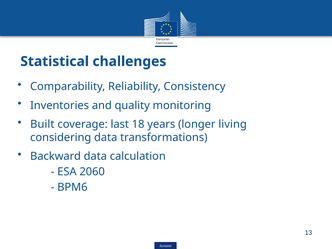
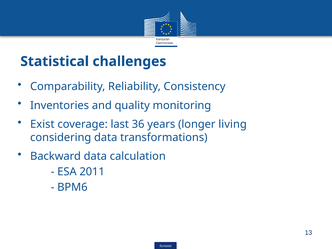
Built: Built -> Exist
18: 18 -> 36
2060: 2060 -> 2011
